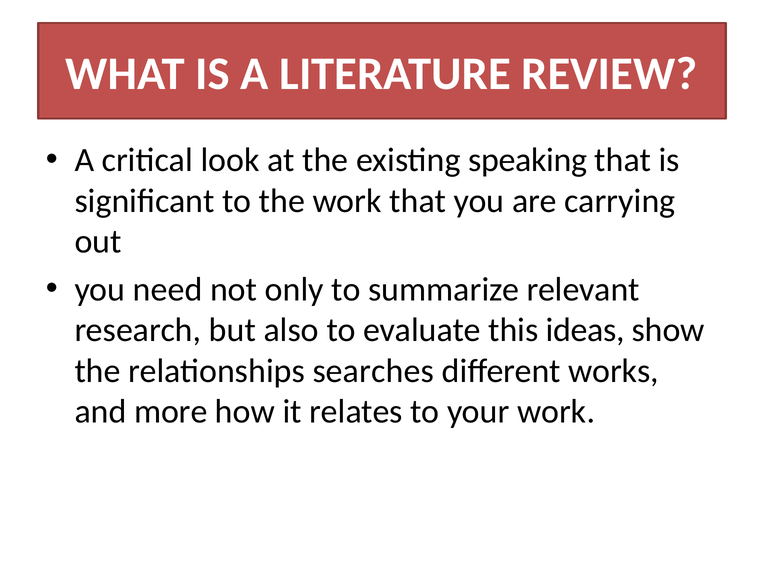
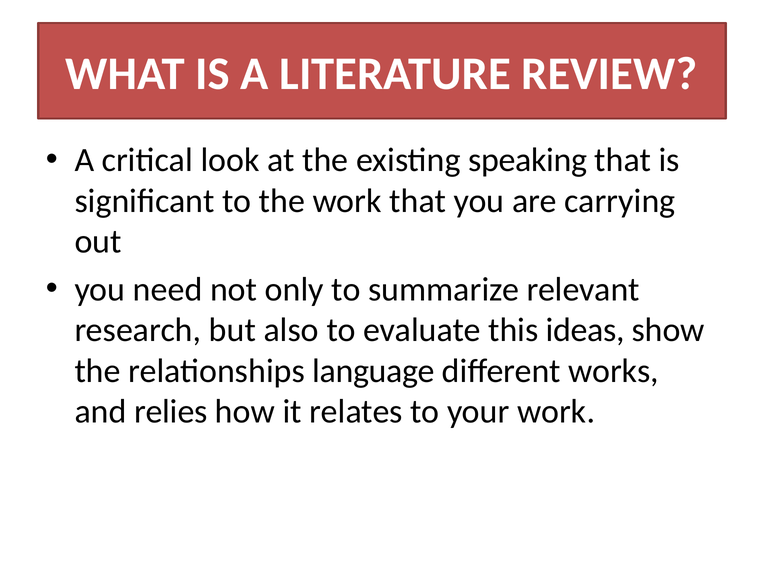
searches: searches -> language
more: more -> relies
